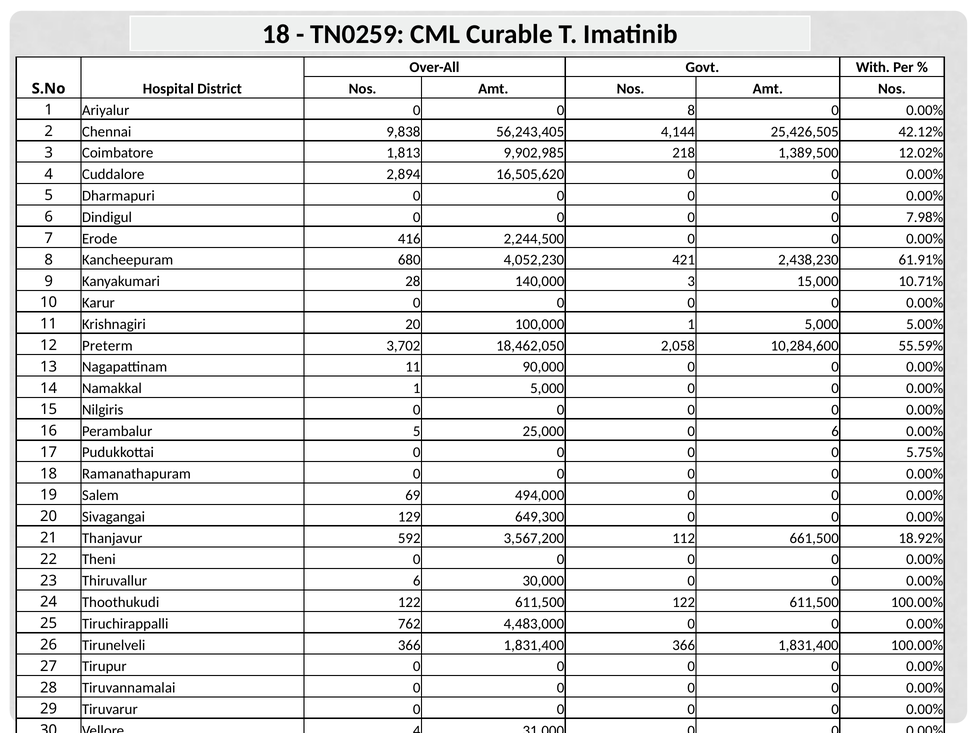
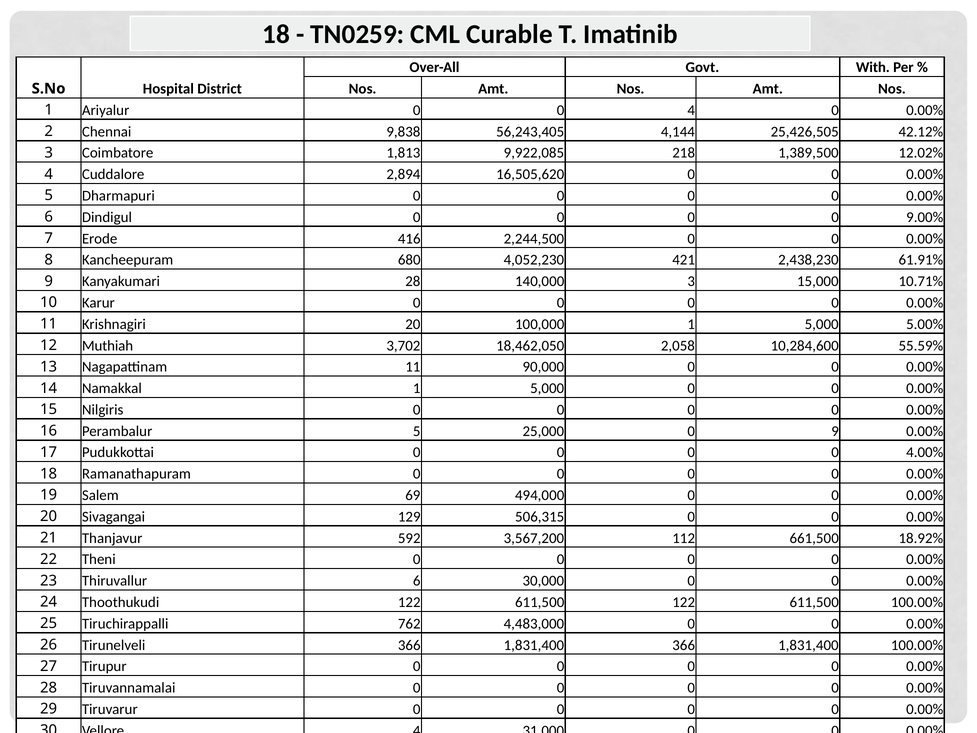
0 8: 8 -> 4
9,902,985: 9,902,985 -> 9,922,085
7.98%: 7.98% -> 9.00%
Preterm: Preterm -> Muthiah
0 6: 6 -> 9
5.75%: 5.75% -> 4.00%
649,300: 649,300 -> 506,315
